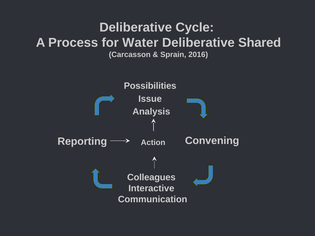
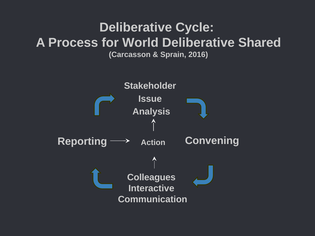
Water: Water -> World
Possibilities: Possibilities -> Stakeholder
